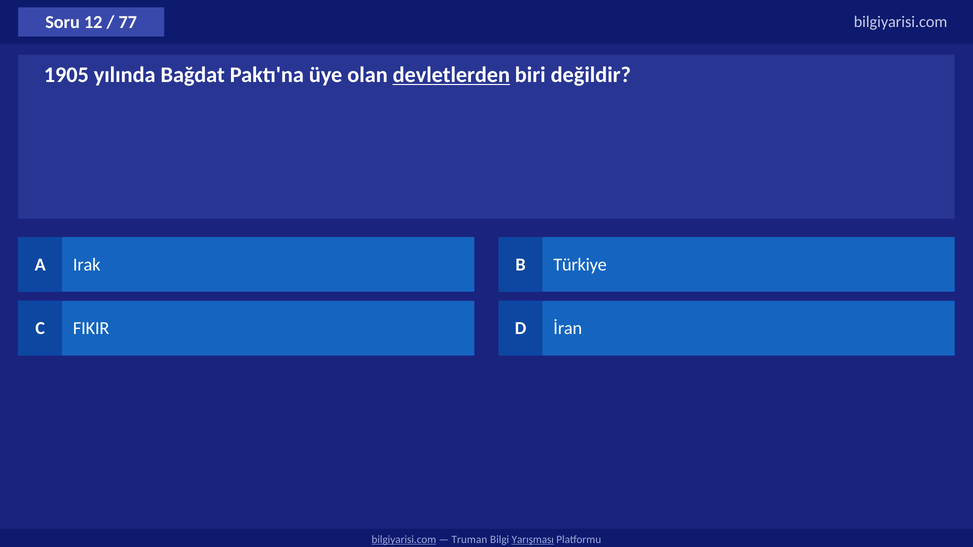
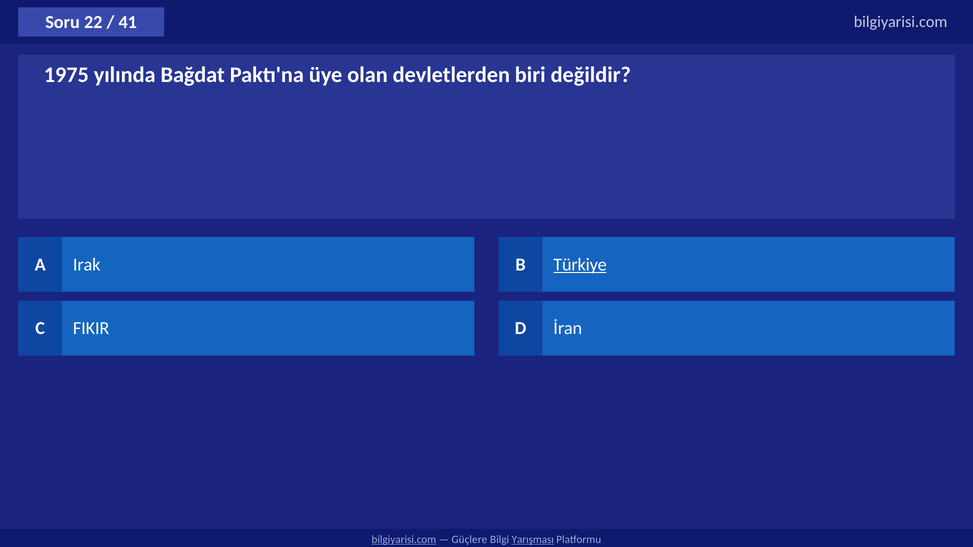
12: 12 -> 22
77: 77 -> 41
1905: 1905 -> 1975
devletlerden underline: present -> none
Türkiye underline: none -> present
Truman: Truman -> Güçlere
